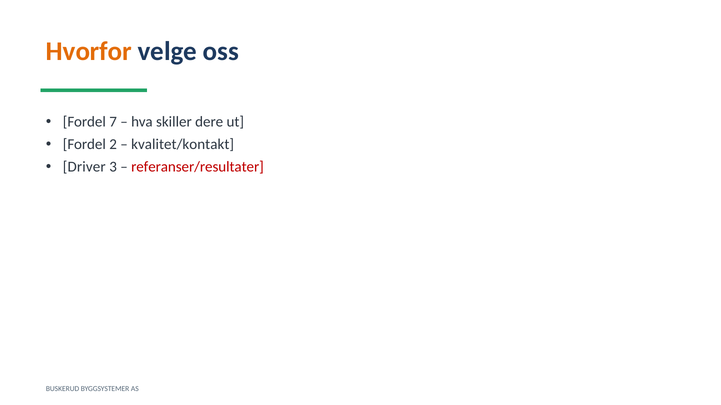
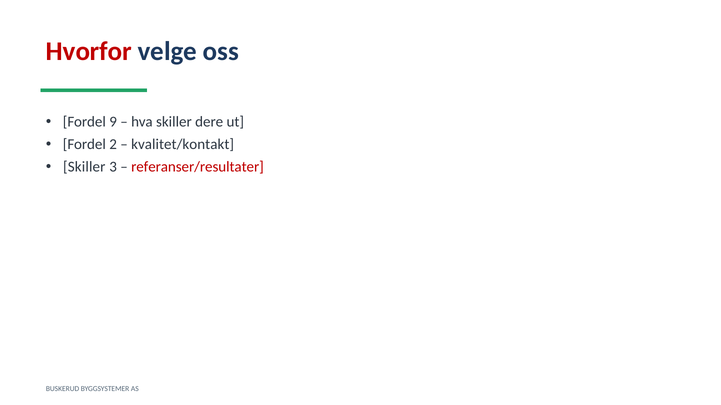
Hvorfor colour: orange -> red
7: 7 -> 9
Driver at (84, 167): Driver -> Skiller
